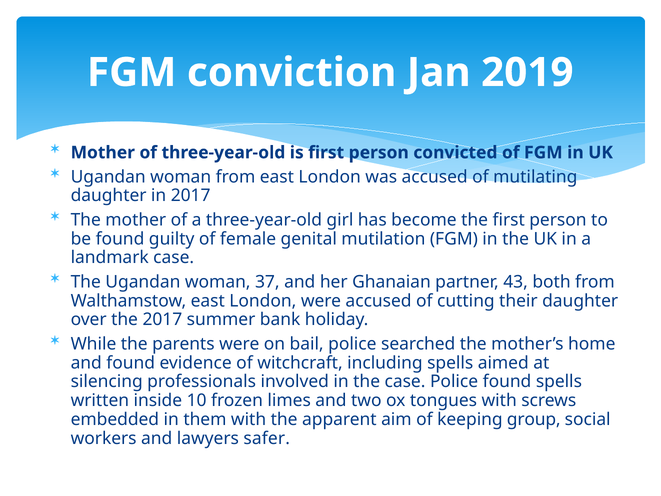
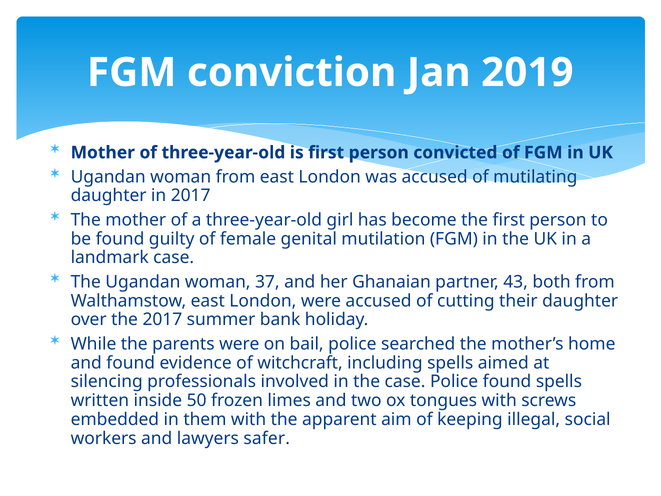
10: 10 -> 50
group: group -> illegal
